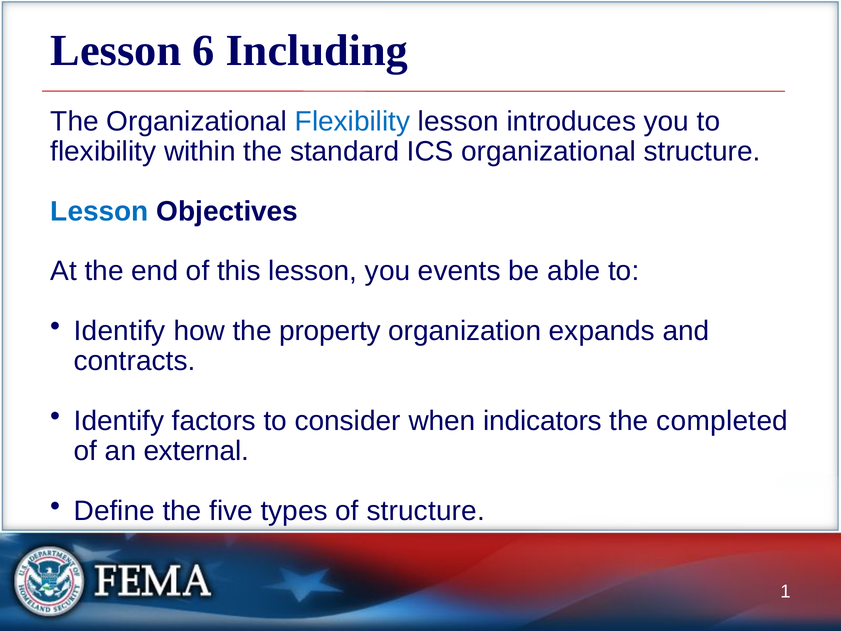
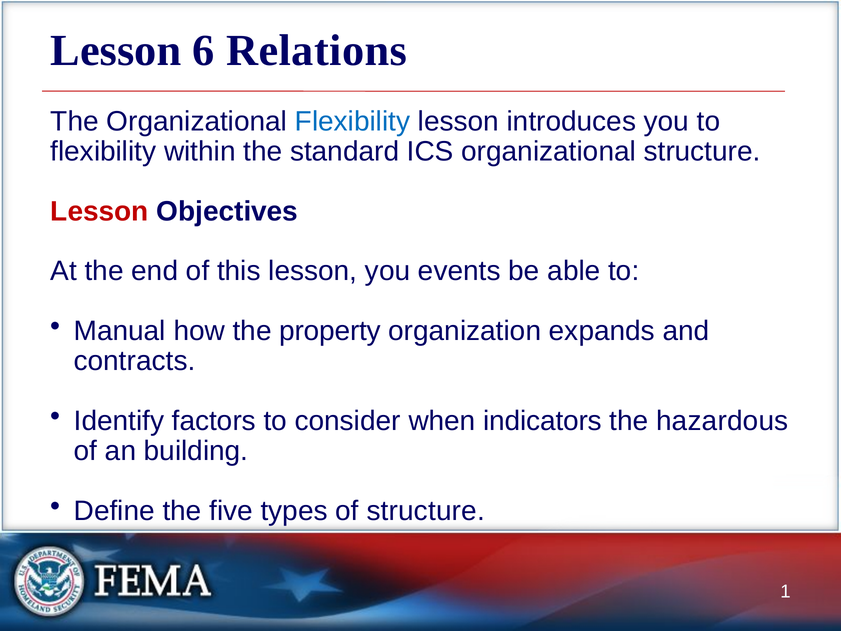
Including: Including -> Relations
Lesson at (100, 211) colour: blue -> red
Identify at (120, 331): Identify -> Manual
completed: completed -> hazardous
external: external -> building
